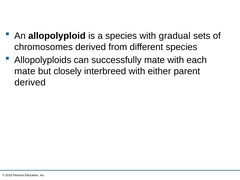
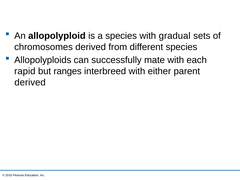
mate at (25, 71): mate -> rapid
closely: closely -> ranges
